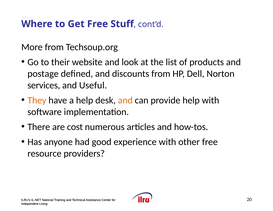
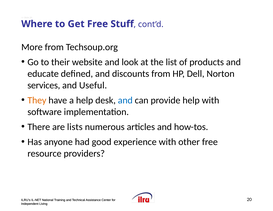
postage: postage -> educate
and at (125, 100) colour: orange -> blue
cost: cost -> lists
